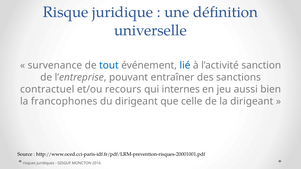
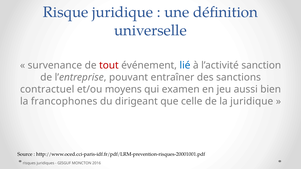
tout colour: blue -> red
recours: recours -> moyens
internes: internes -> examen
la dirigeant: dirigeant -> juridique
